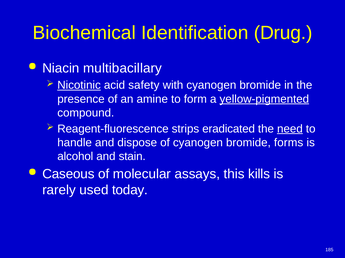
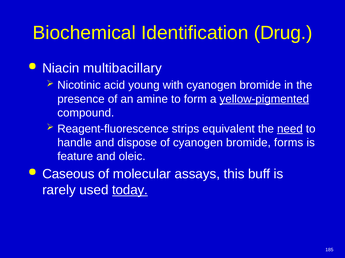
Nicotinic underline: present -> none
safety: safety -> young
eradicated: eradicated -> equivalent
alcohol: alcohol -> feature
stain: stain -> oleic
kills: kills -> buff
today underline: none -> present
